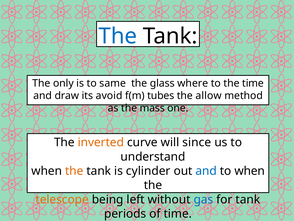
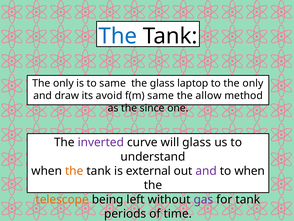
where: where -> laptop
to the time: time -> only
f(m tubes: tubes -> same
mass: mass -> since
inverted colour: orange -> purple
will since: since -> glass
cylinder: cylinder -> external
and at (206, 171) colour: blue -> purple
gas colour: blue -> purple
